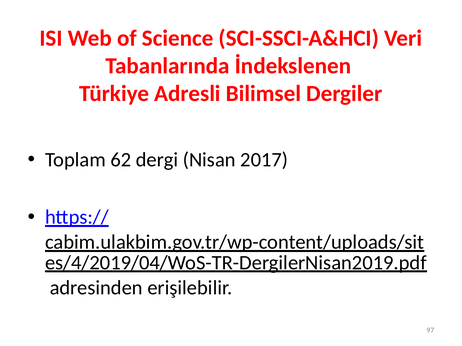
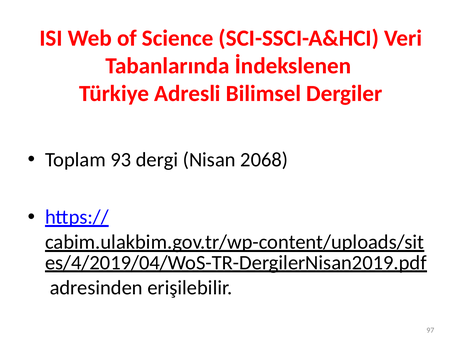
62: 62 -> 93
2017: 2017 -> 2068
